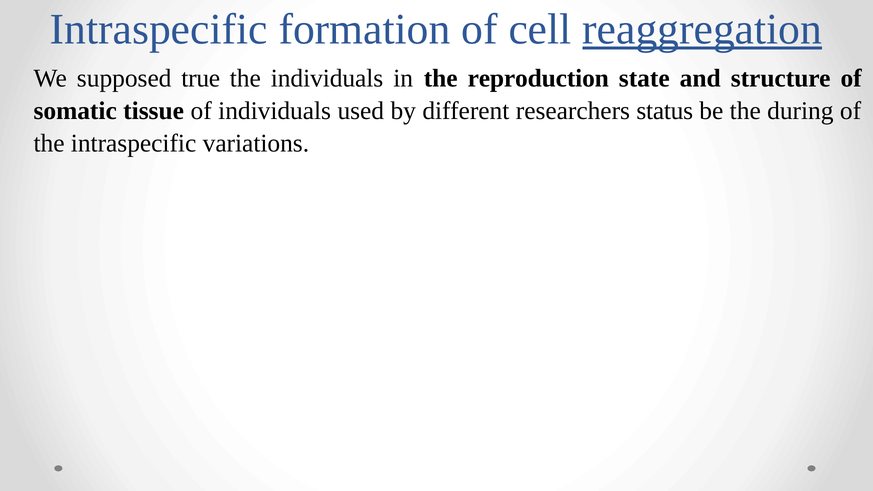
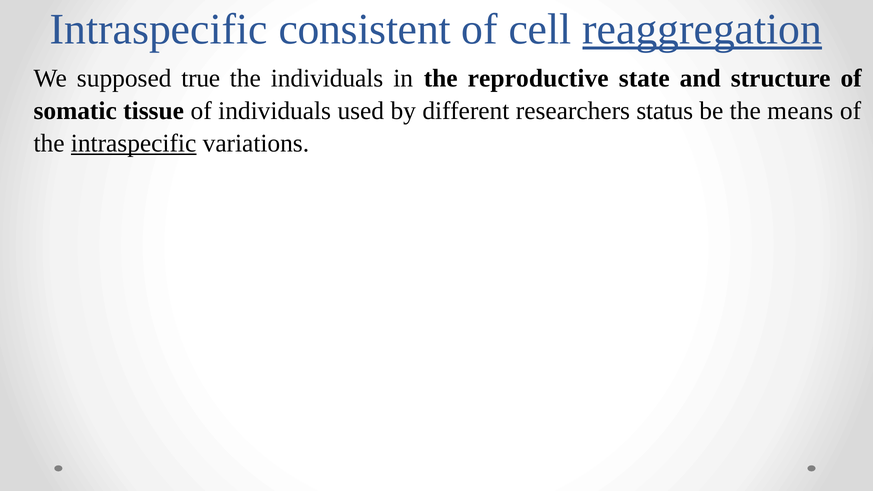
formation: formation -> consistent
reproduction: reproduction -> reproductive
during: during -> means
intraspecific at (134, 143) underline: none -> present
